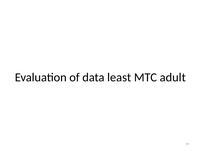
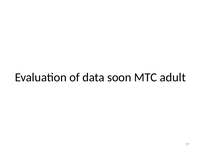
least: least -> soon
